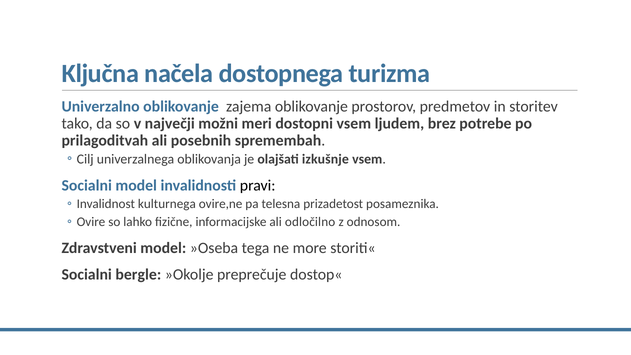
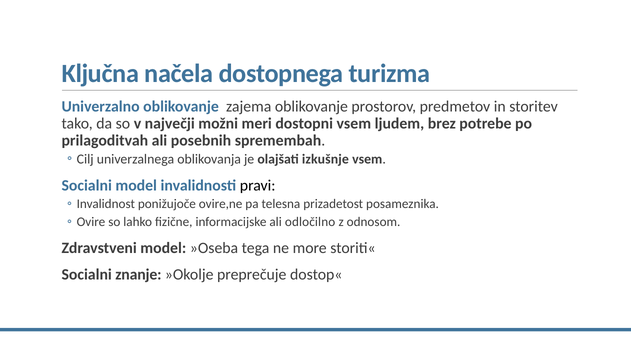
kulturnega: kulturnega -> ponižujoče
bergle: bergle -> znanje
